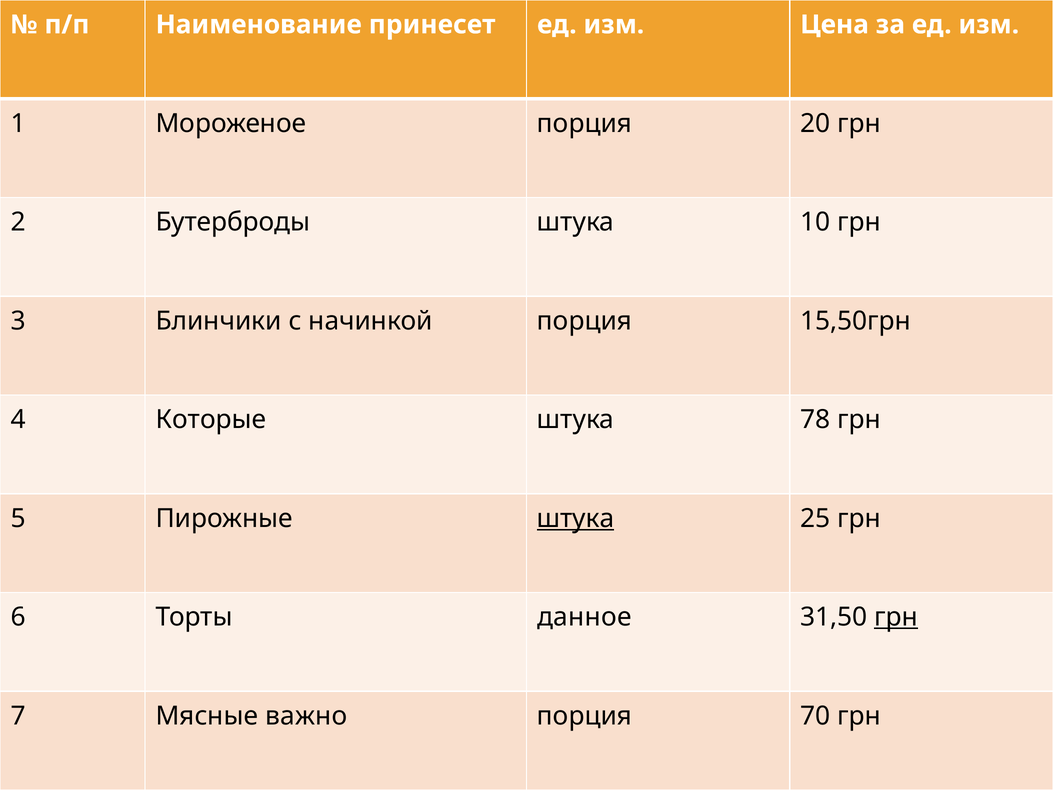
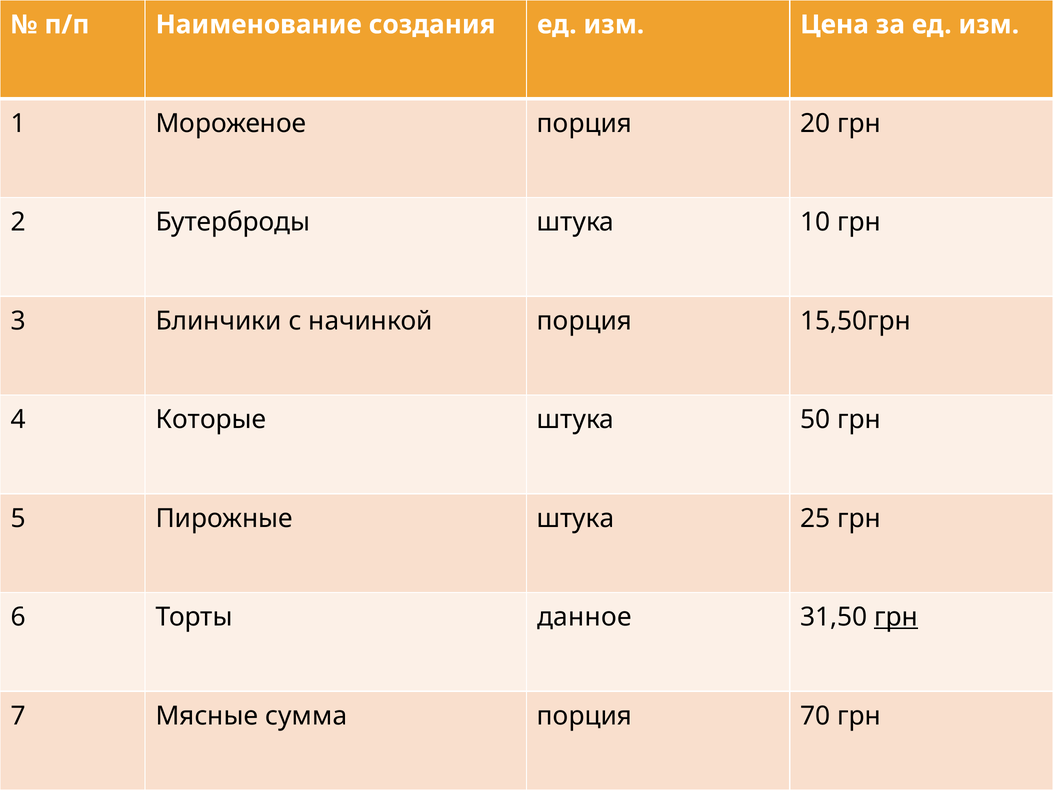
принесет: принесет -> создания
78: 78 -> 50
штука at (576, 518) underline: present -> none
важно: важно -> сумма
